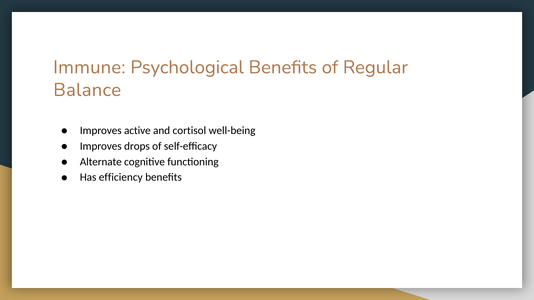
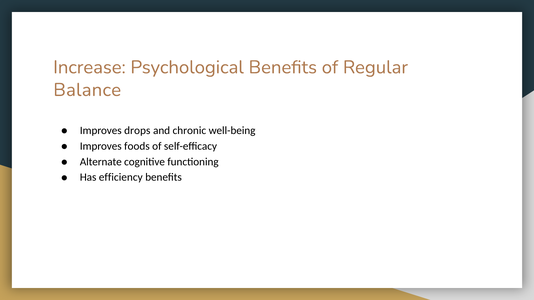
Immune: Immune -> Increase
active: active -> drops
cortisol: cortisol -> chronic
drops: drops -> foods
